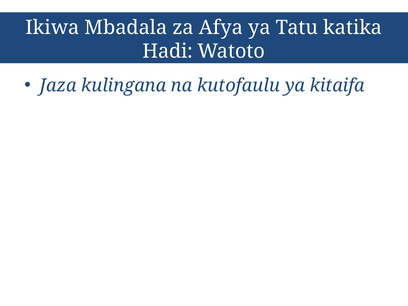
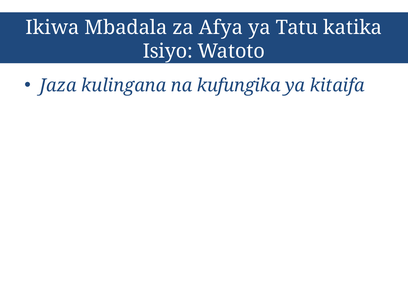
Hadi: Hadi -> Isiyo
kutofaulu: kutofaulu -> kufungika
